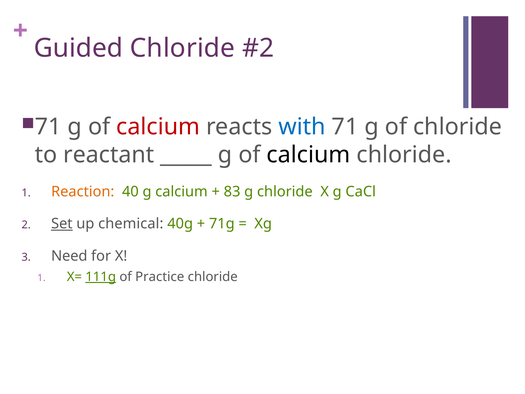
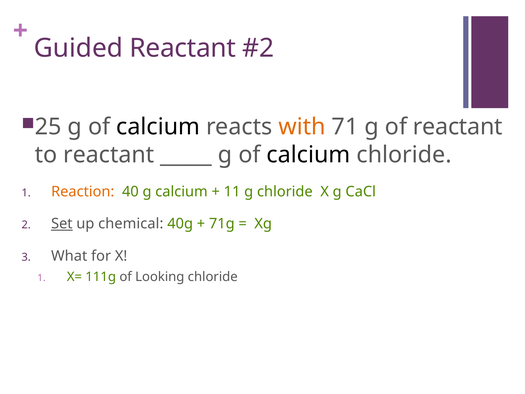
Guided Chloride: Chloride -> Reactant
71 at (48, 127): 71 -> 25
calcium at (158, 127) colour: red -> black
with colour: blue -> orange
of chloride: chloride -> reactant
83: 83 -> 11
Need: Need -> What
111g underline: present -> none
Practice: Practice -> Looking
